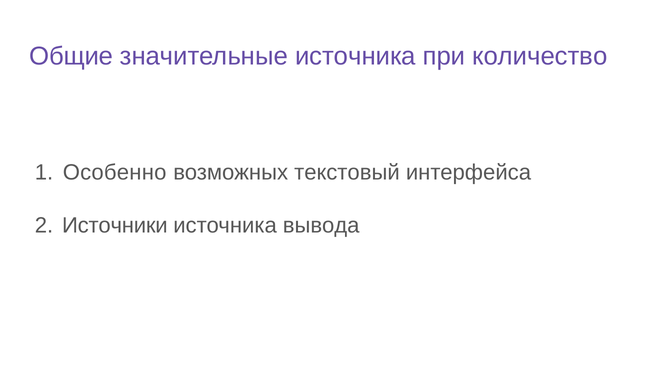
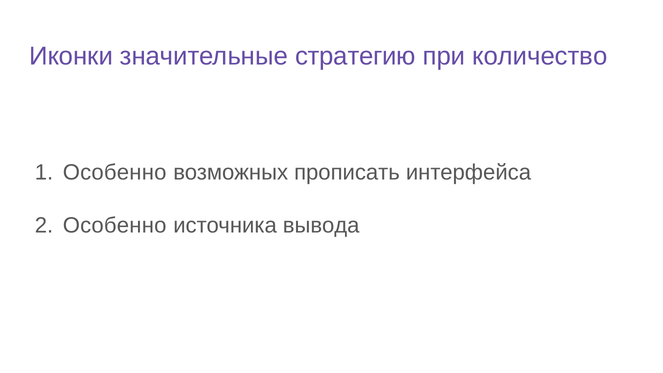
Общие: Общие -> Иконки
значительные источника: источника -> стратегию
текстовый: текстовый -> прописать
Источники at (115, 225): Источники -> Особенно
